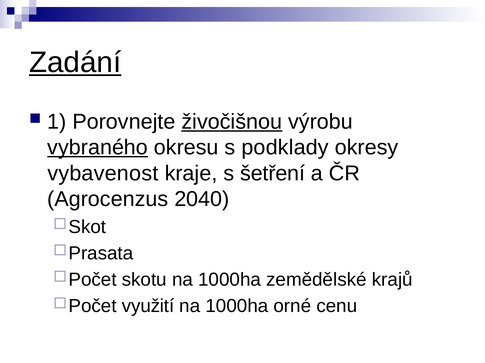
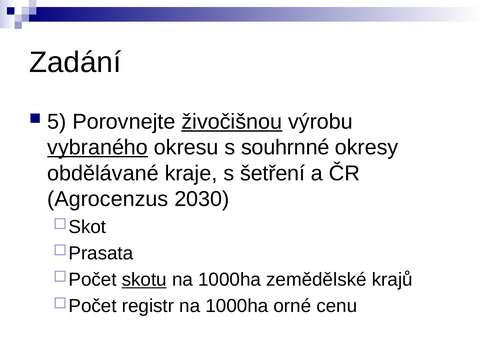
Zadání underline: present -> none
1: 1 -> 5
podklady: podklady -> souhrnné
vybavenost: vybavenost -> obdělávané
2040: 2040 -> 2030
skotu underline: none -> present
využití: využití -> registr
